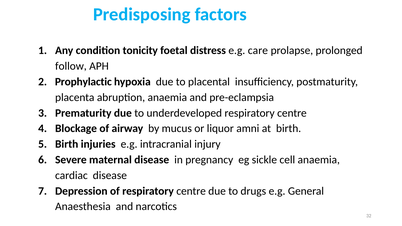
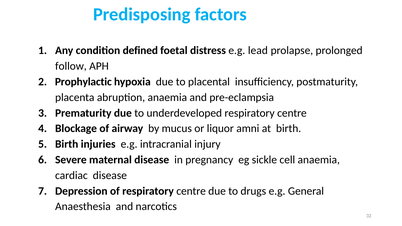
tonicity: tonicity -> defined
care: care -> lead
